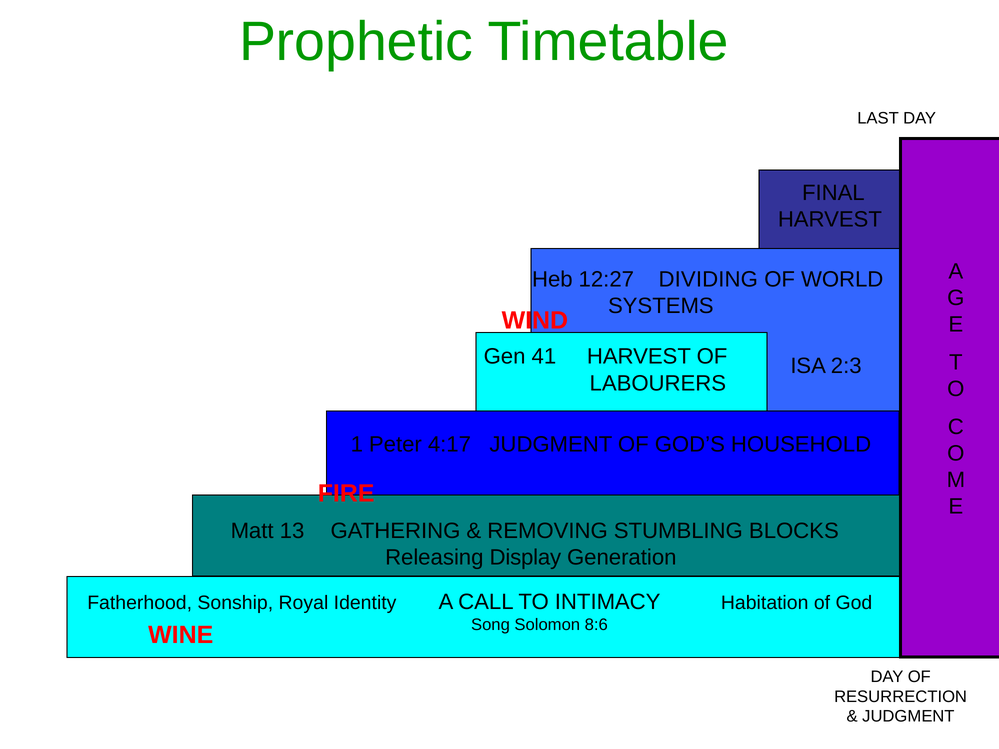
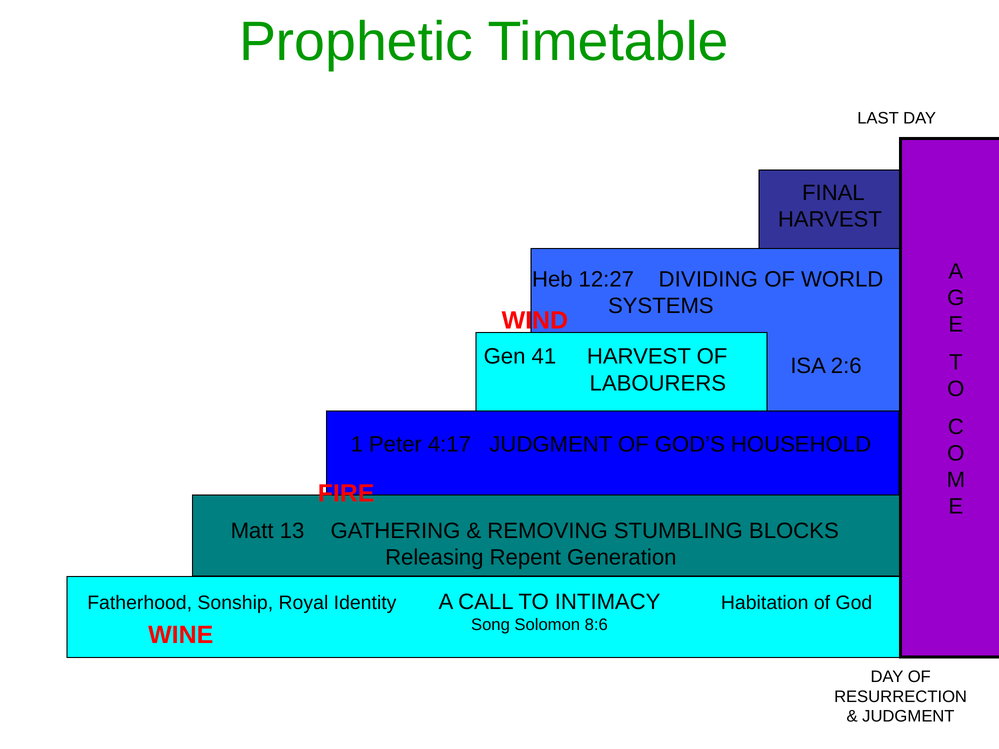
2:3: 2:3 -> 2:6
Display: Display -> Repent
